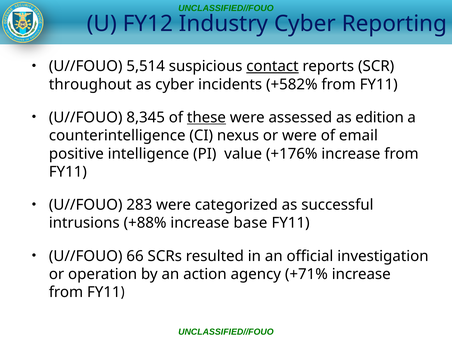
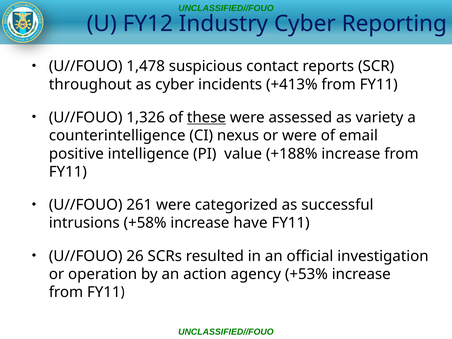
5,514: 5,514 -> 1,478
contact underline: present -> none
+582%: +582% -> +413%
8,345: 8,345 -> 1,326
edition: edition -> variety
+176%: +176% -> +188%
283: 283 -> 261
+88%: +88% -> +58%
base: base -> have
66: 66 -> 26
+71%: +71% -> +53%
